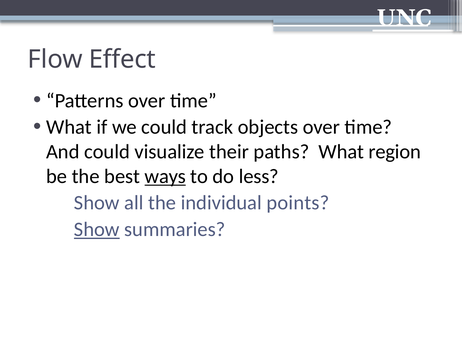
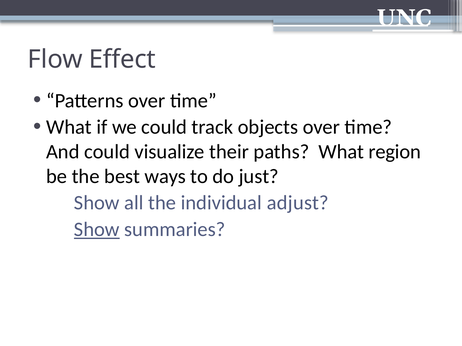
ways underline: present -> none
less: less -> just
points: points -> adjust
